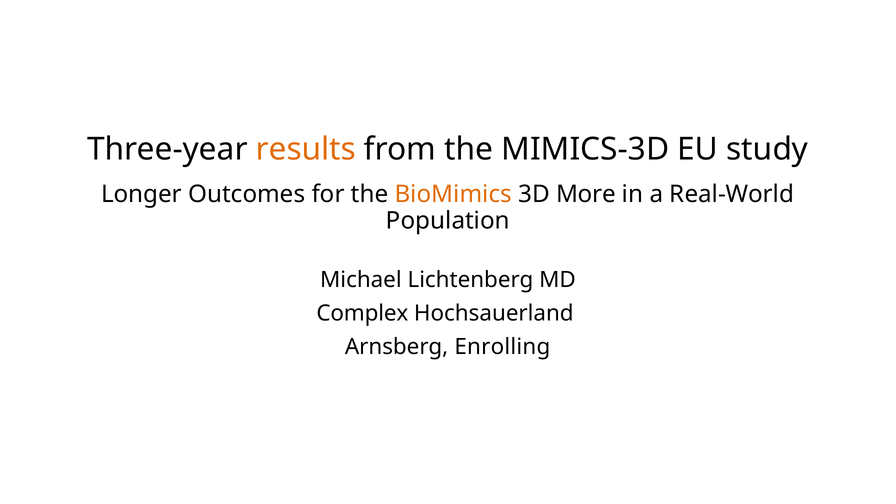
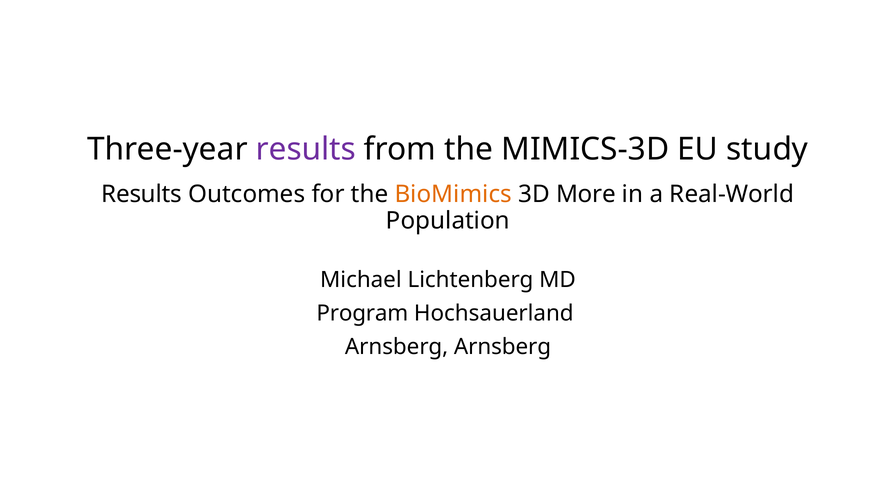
results at (306, 149) colour: orange -> purple
Longer at (142, 194): Longer -> Results
Complex: Complex -> Program
Arnsberg Enrolling: Enrolling -> Arnsberg
